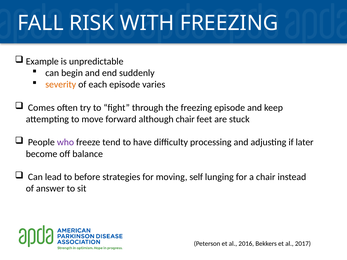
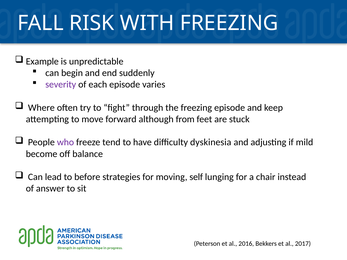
severity colour: orange -> purple
Comes: Comes -> Where
although chair: chair -> from
processing: processing -> dyskinesia
later: later -> mild
